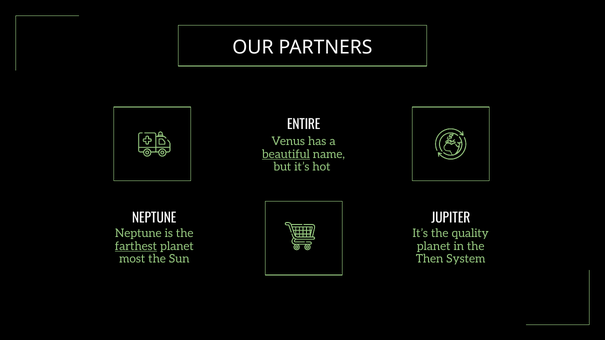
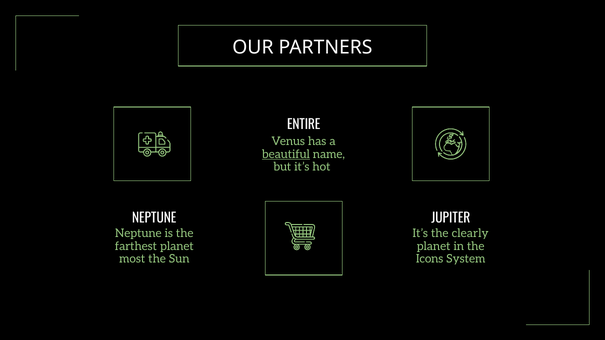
quality: quality -> clearly
farthest underline: present -> none
Then: Then -> Icons
